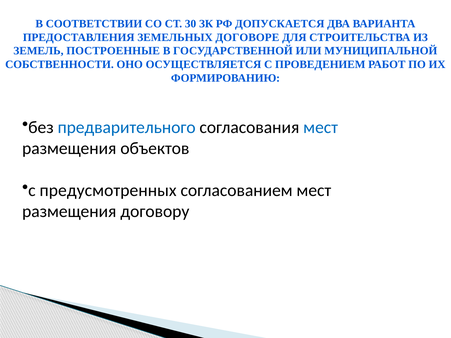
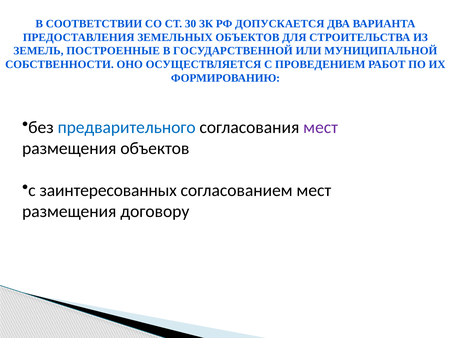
ЗЕМЕЛЬНЫХ ДОГОВОРЕ: ДОГОВОРЕ -> ОБЪЕКТОВ
мест at (321, 127) colour: blue -> purple
предусмотренных: предусмотренных -> заинтересованных
